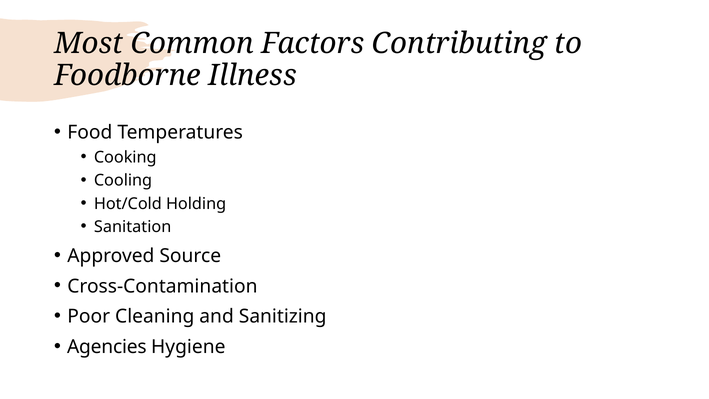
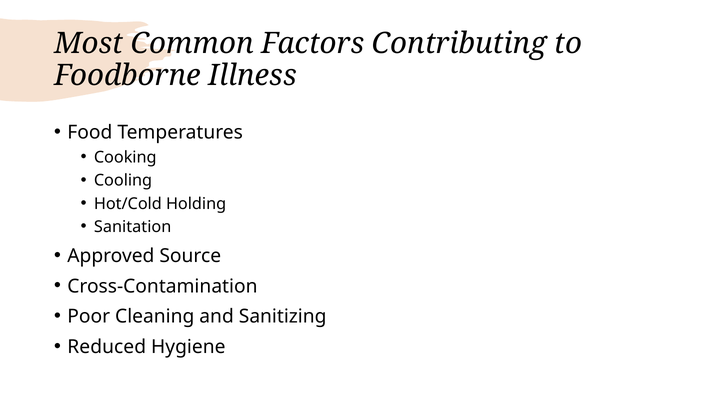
Agencies: Agencies -> Reduced
